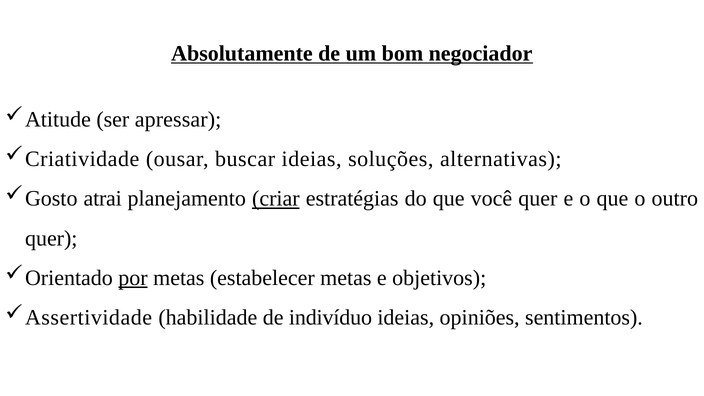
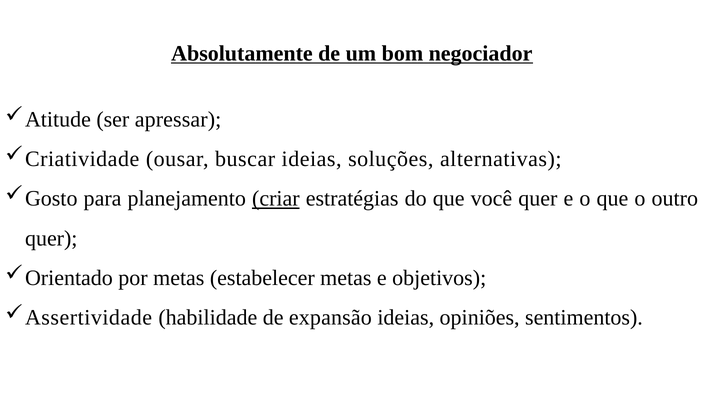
atrai: atrai -> para
por underline: present -> none
indivíduo: indivíduo -> expansão
